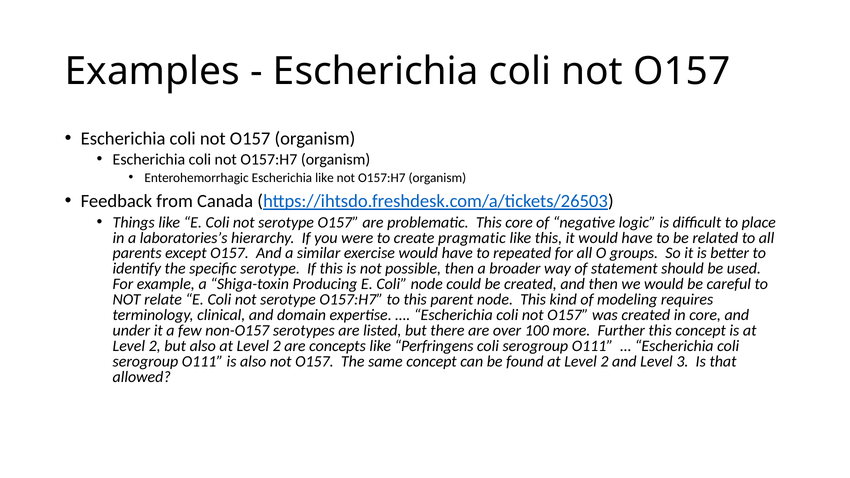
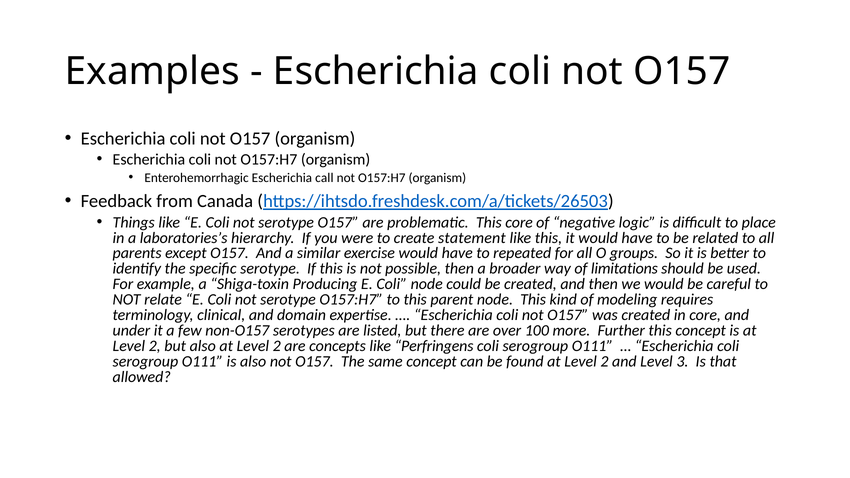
Escherichia like: like -> call
pragmatic: pragmatic -> statement
statement: statement -> limitations
